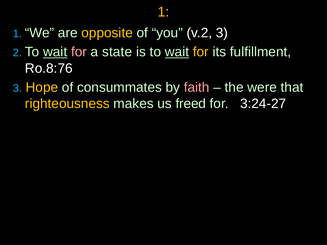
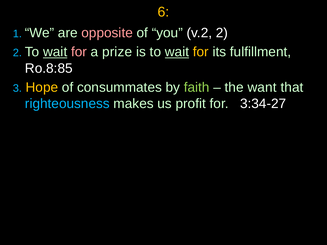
1 at (164, 12): 1 -> 6
opposite colour: yellow -> pink
v.2 3: 3 -> 2
state: state -> prize
Ro.8:76: Ro.8:76 -> Ro.8:85
faith colour: pink -> light green
were: were -> want
righteousness colour: yellow -> light blue
freed: freed -> profit
3:24-27: 3:24-27 -> 3:34-27
